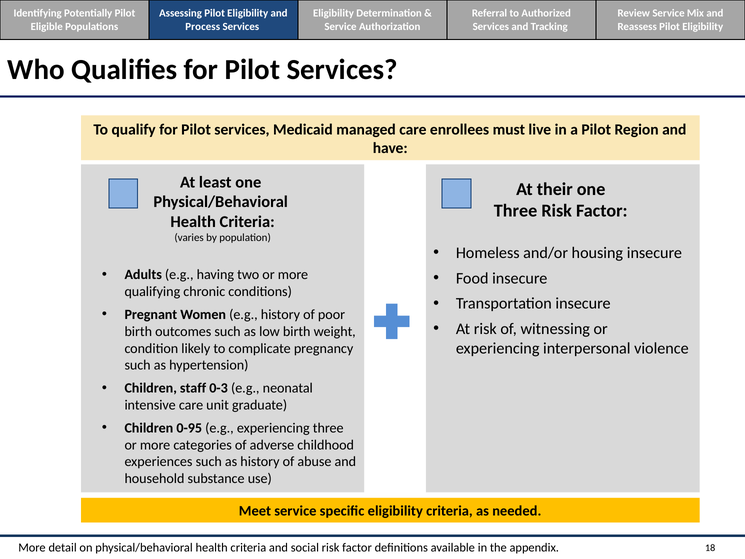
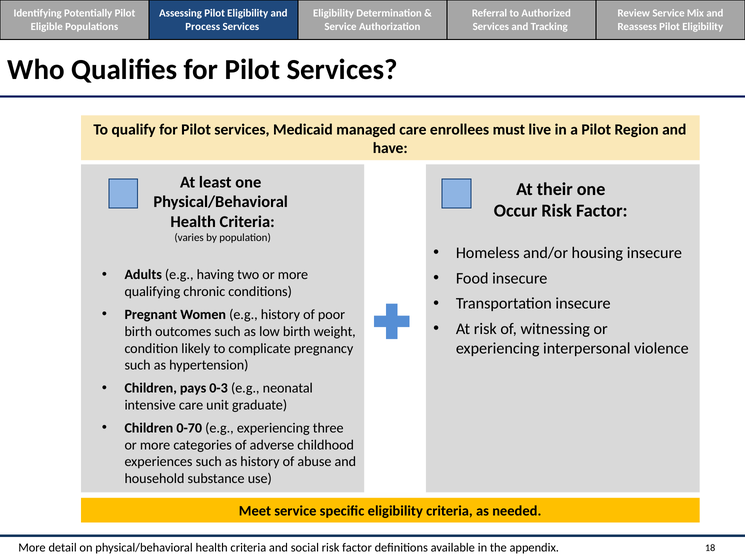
Three at (516, 211): Three -> Occur
staff: staff -> pays
0-95: 0-95 -> 0-70
